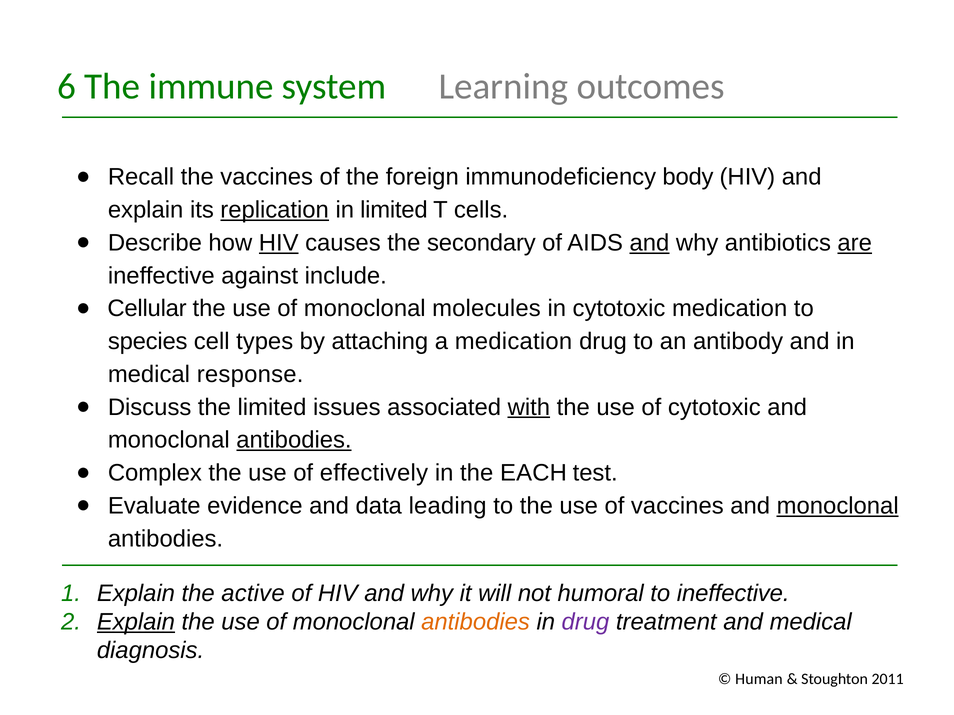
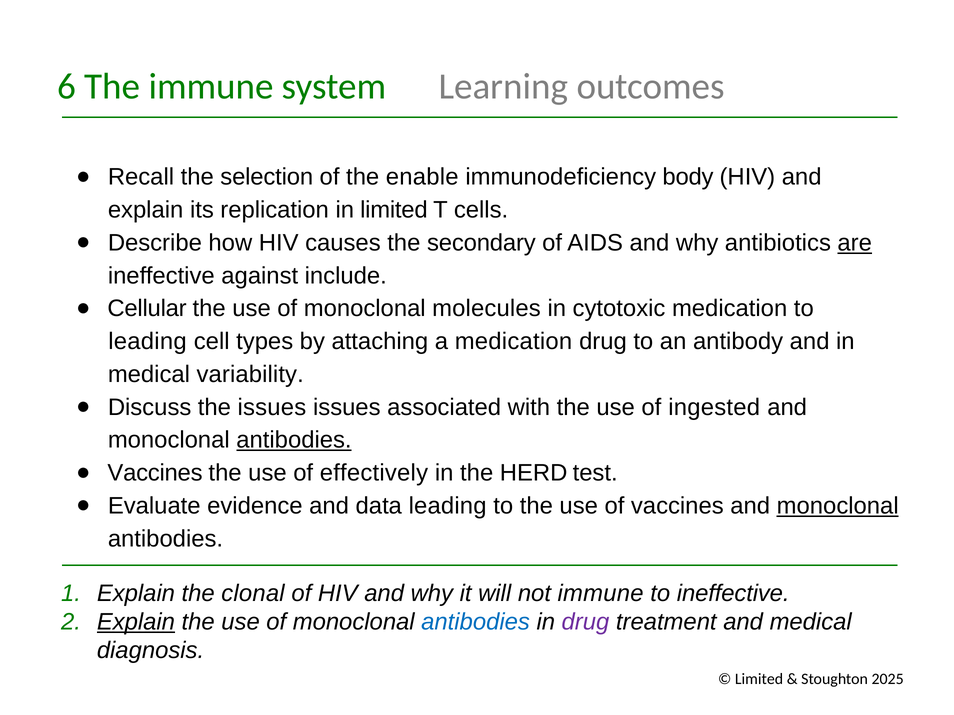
the vaccines: vaccines -> selection
foreign: foreign -> enable
replication underline: present -> none
HIV at (279, 243) underline: present -> none
and at (649, 243) underline: present -> none
species at (148, 342): species -> leading
response: response -> variability
the limited: limited -> issues
with underline: present -> none
of cytotoxic: cytotoxic -> ingested
Complex at (155, 473): Complex -> Vaccines
EACH: EACH -> HERD
active: active -> clonal
not humoral: humoral -> immune
antibodies at (476, 622) colour: orange -> blue
Human at (759, 680): Human -> Limited
2011: 2011 -> 2025
